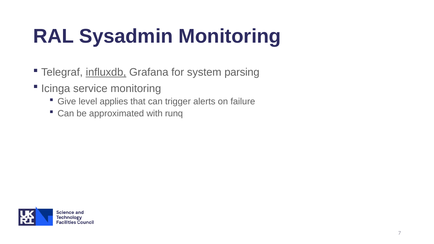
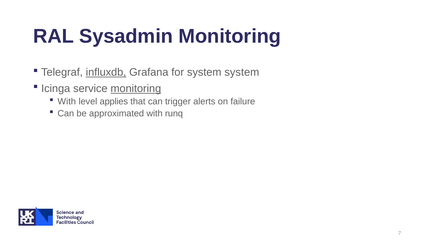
system parsing: parsing -> system
monitoring at (136, 89) underline: none -> present
Give at (67, 102): Give -> With
